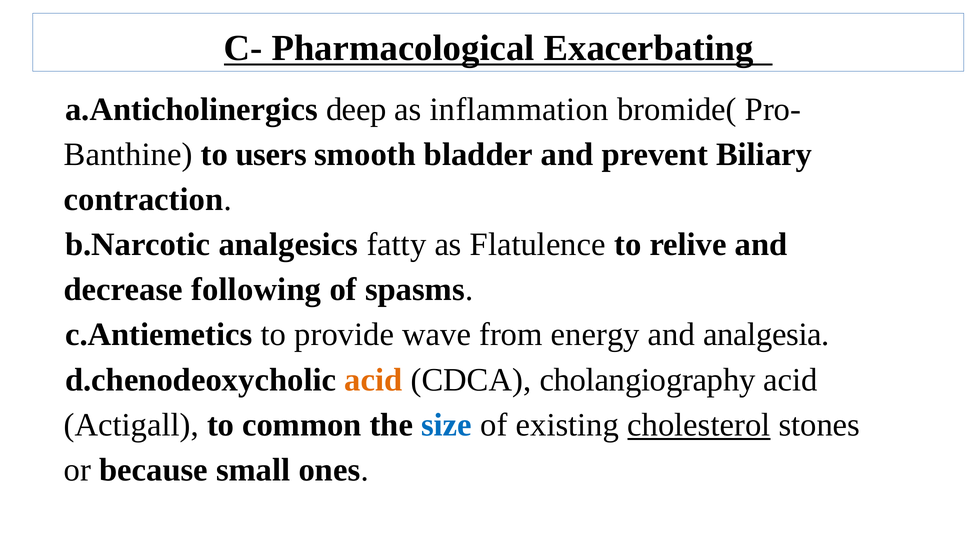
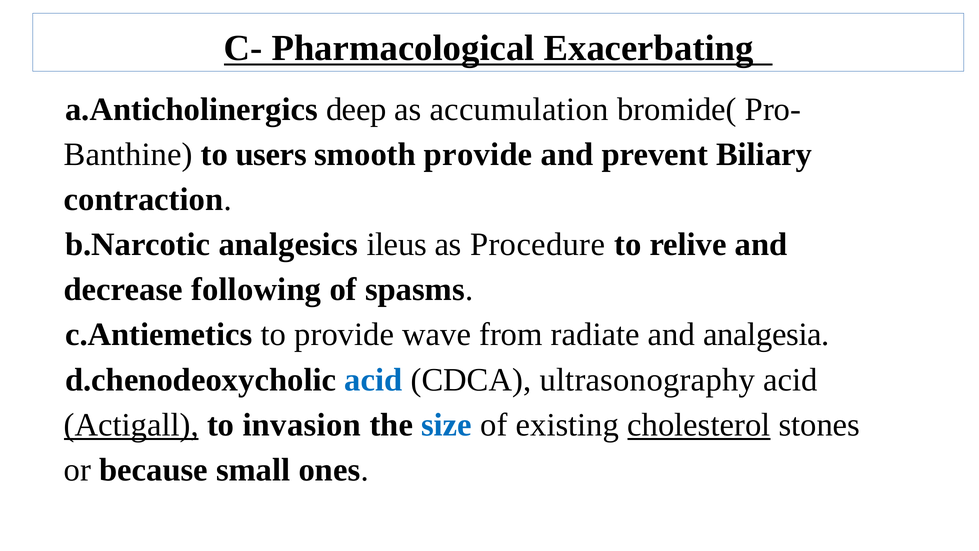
inflammation: inflammation -> accumulation
smooth bladder: bladder -> provide
fatty: fatty -> ileus
Flatulence: Flatulence -> Procedure
energy: energy -> radiate
acid at (373, 380) colour: orange -> blue
cholangiography: cholangiography -> ultrasonography
Actigall underline: none -> present
common: common -> invasion
